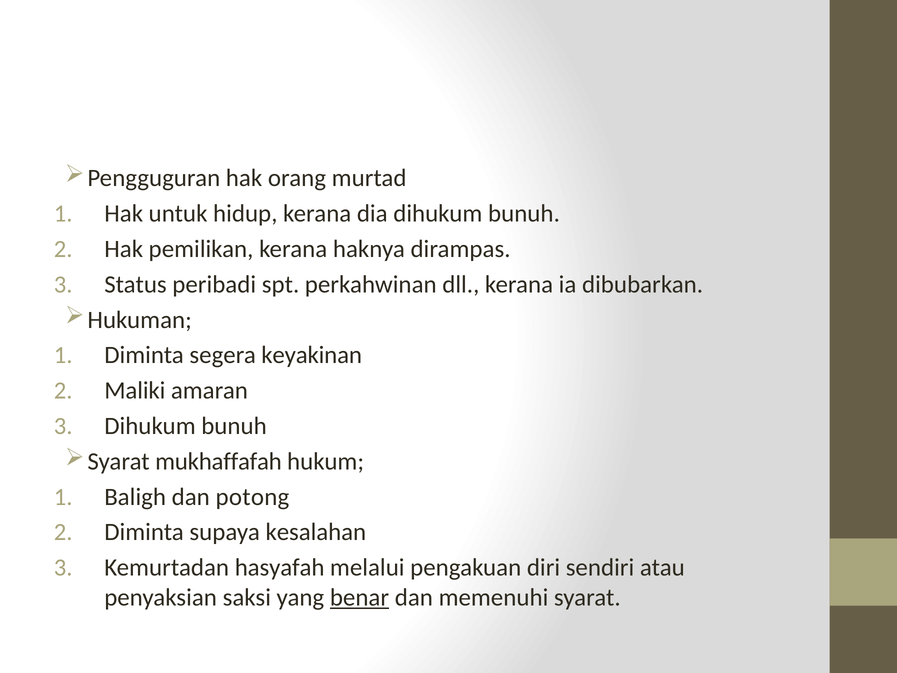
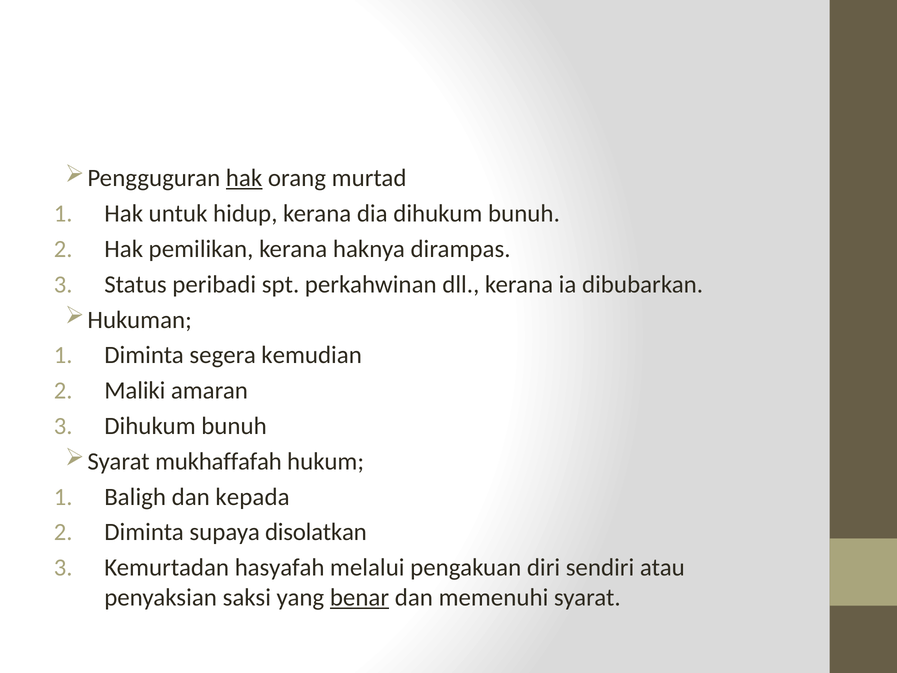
hak at (244, 178) underline: none -> present
keyakinan: keyakinan -> kemudian
potong: potong -> kepada
kesalahan: kesalahan -> disolatkan
